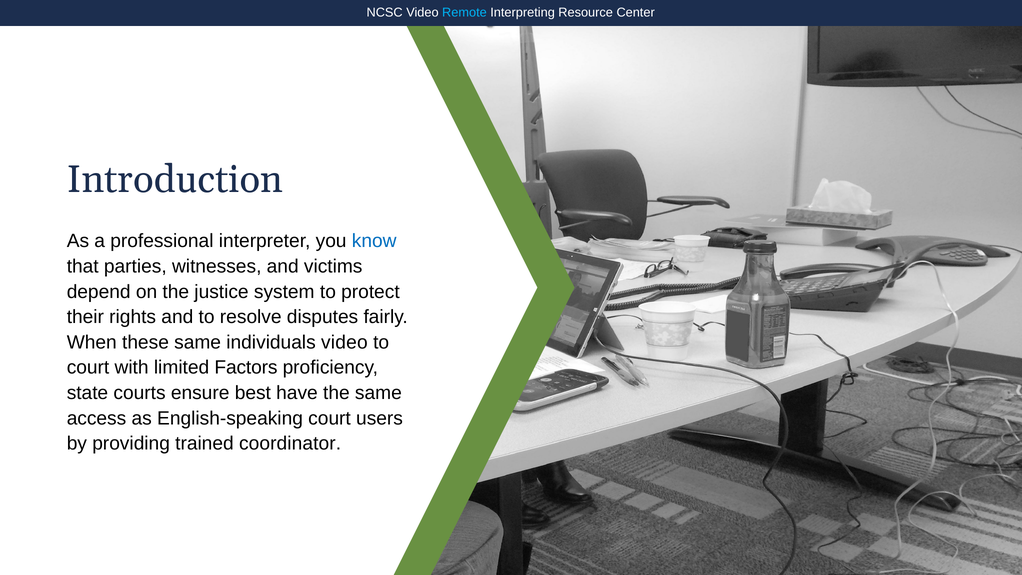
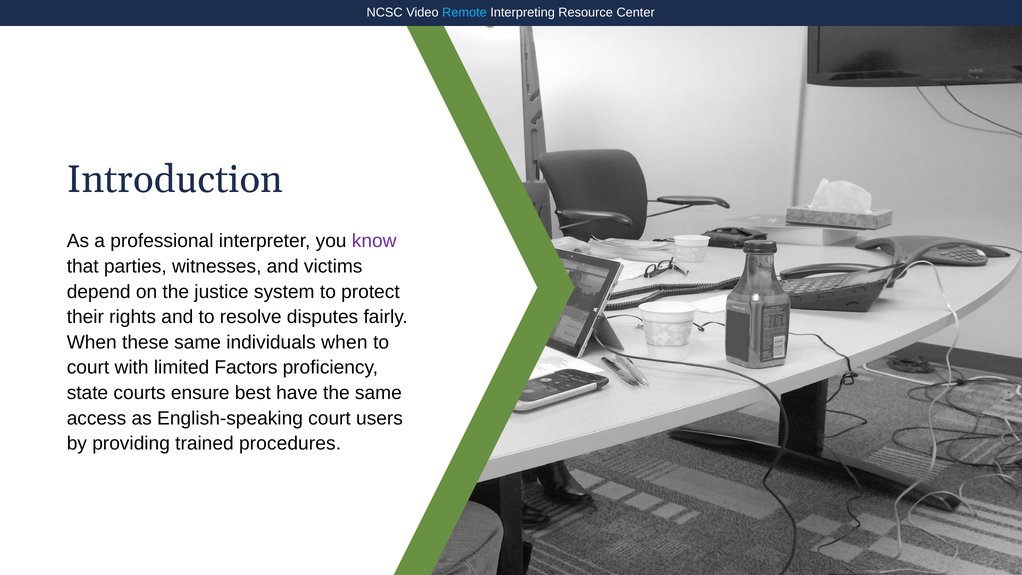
know colour: blue -> purple
individuals video: video -> when
coordinator: coordinator -> procedures
